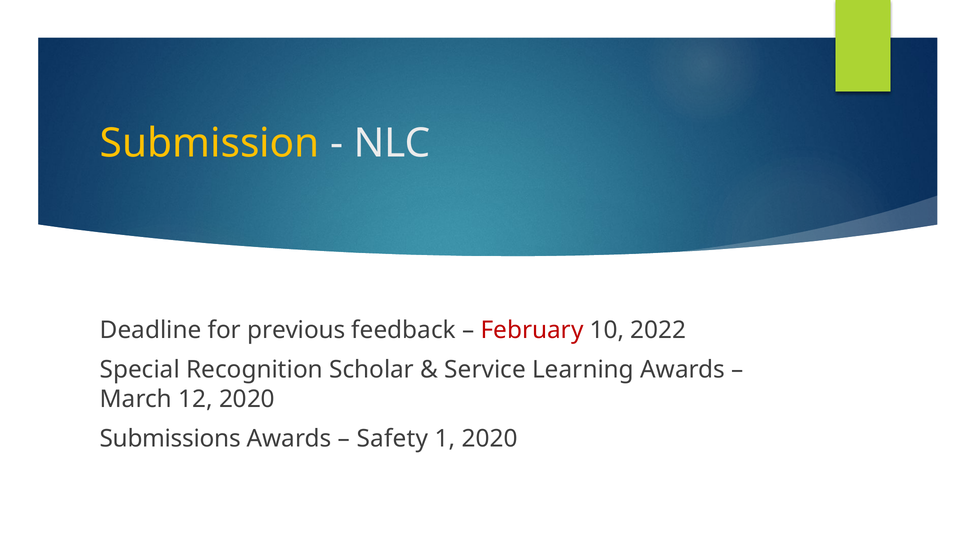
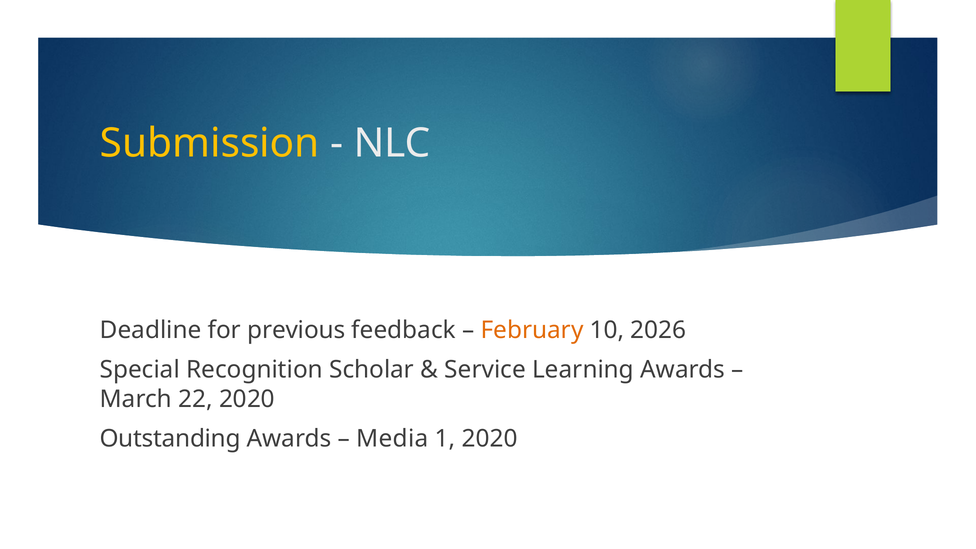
February colour: red -> orange
2022: 2022 -> 2026
12: 12 -> 22
Submissions: Submissions -> Outstanding
Safety: Safety -> Media
